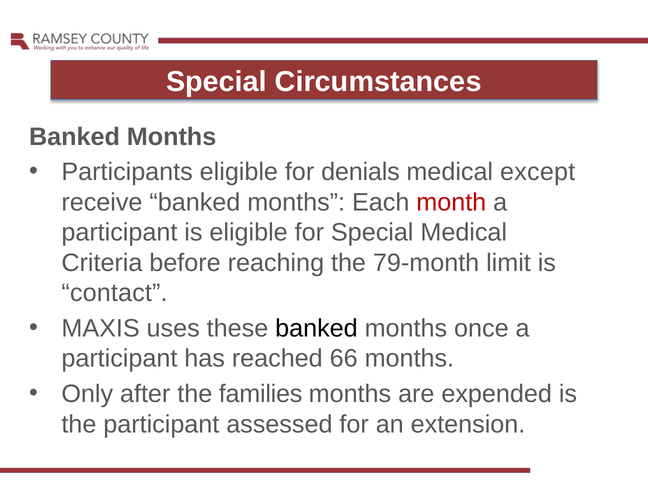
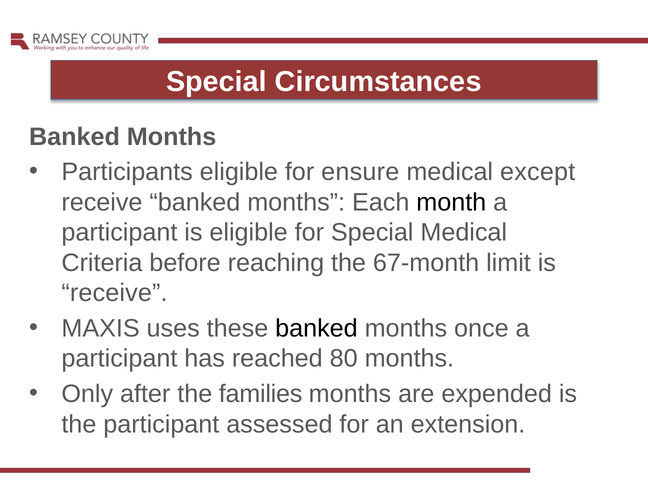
denials: denials -> ensure
month colour: red -> black
79-month: 79-month -> 67-month
contact at (114, 293): contact -> receive
66: 66 -> 80
